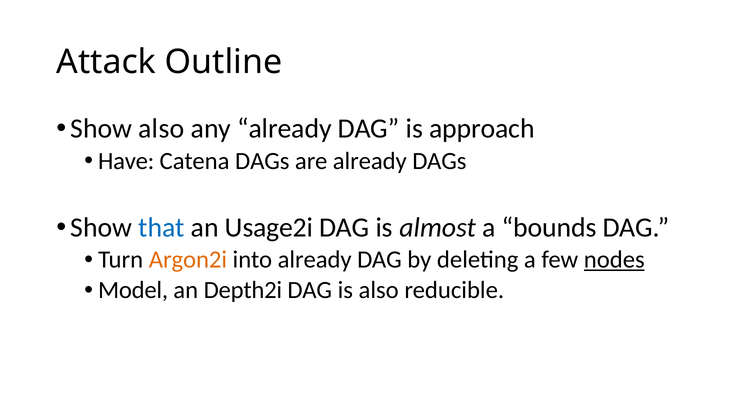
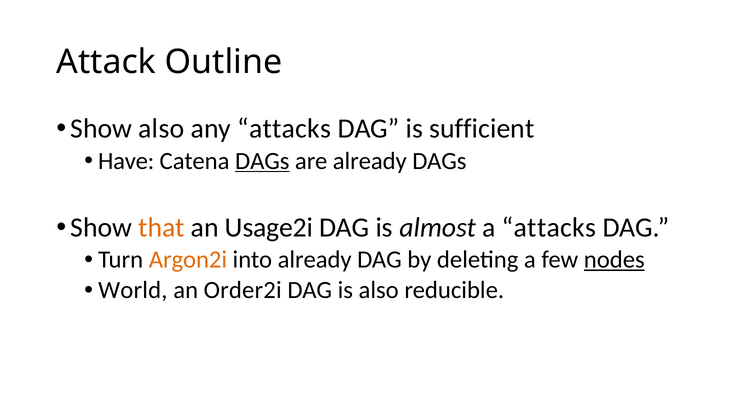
any already: already -> attacks
approach: approach -> sufficient
DAGs at (262, 161) underline: none -> present
that colour: blue -> orange
a bounds: bounds -> attacks
Model: Model -> World
Depth2i: Depth2i -> Order2i
